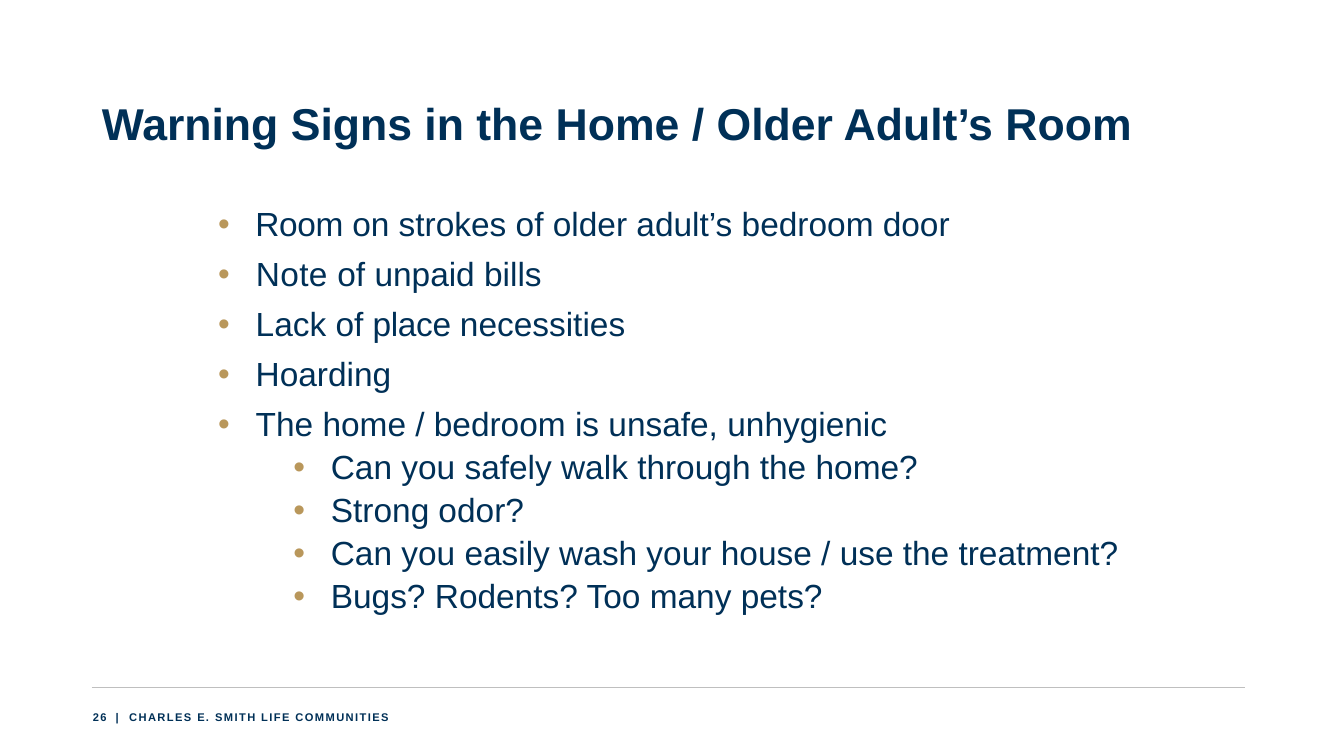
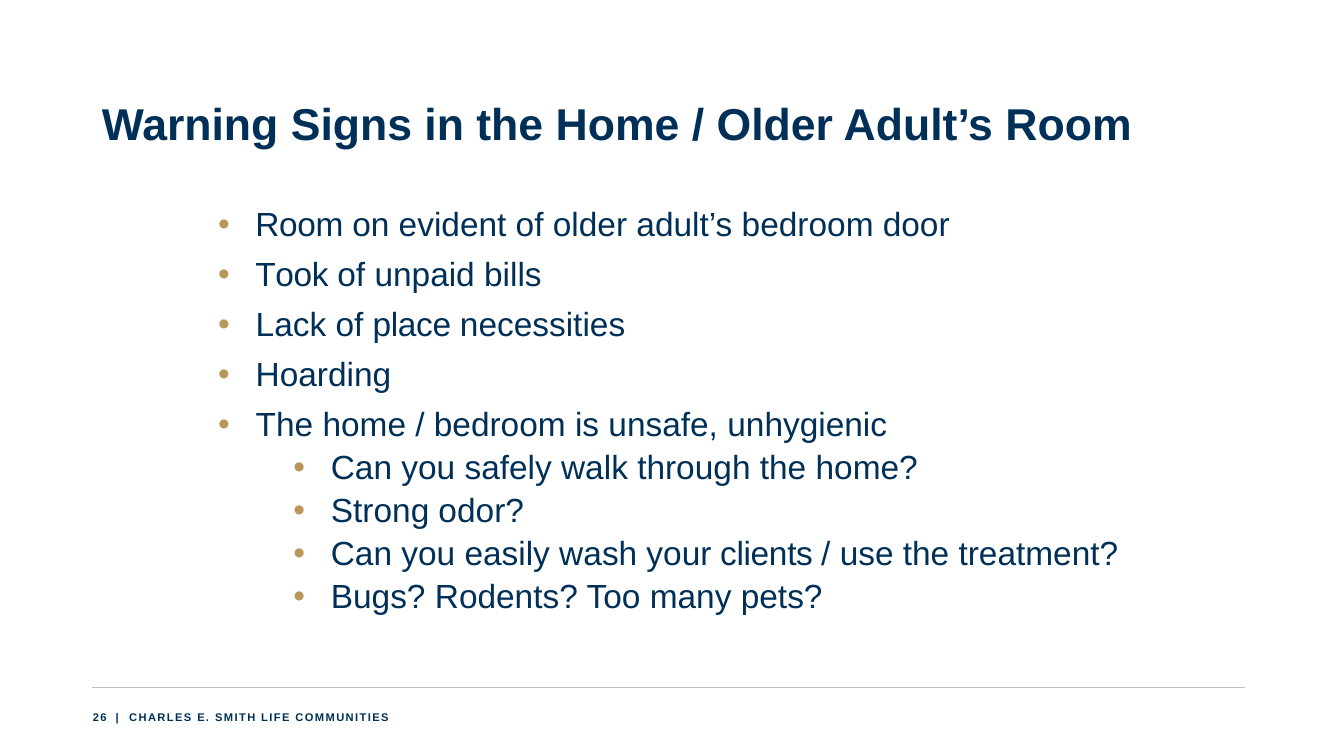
strokes: strokes -> evident
Note: Note -> Took
house: house -> clients
